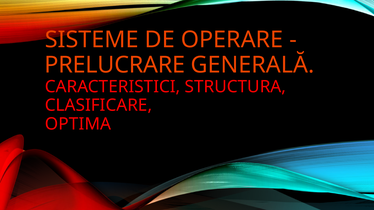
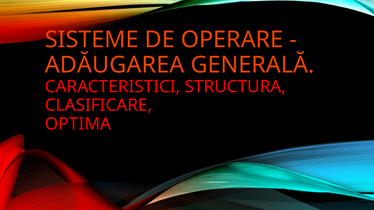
PRELUCRARE: PRELUCRARE -> ADĂUGAREA
